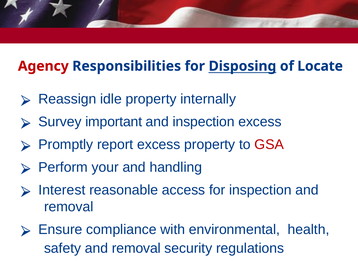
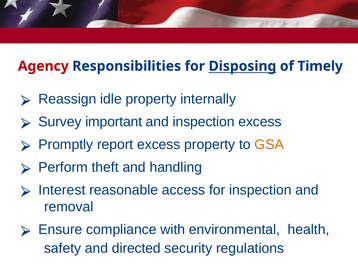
Locate: Locate -> Timely
GSA colour: red -> orange
your: your -> theft
safety and removal: removal -> directed
